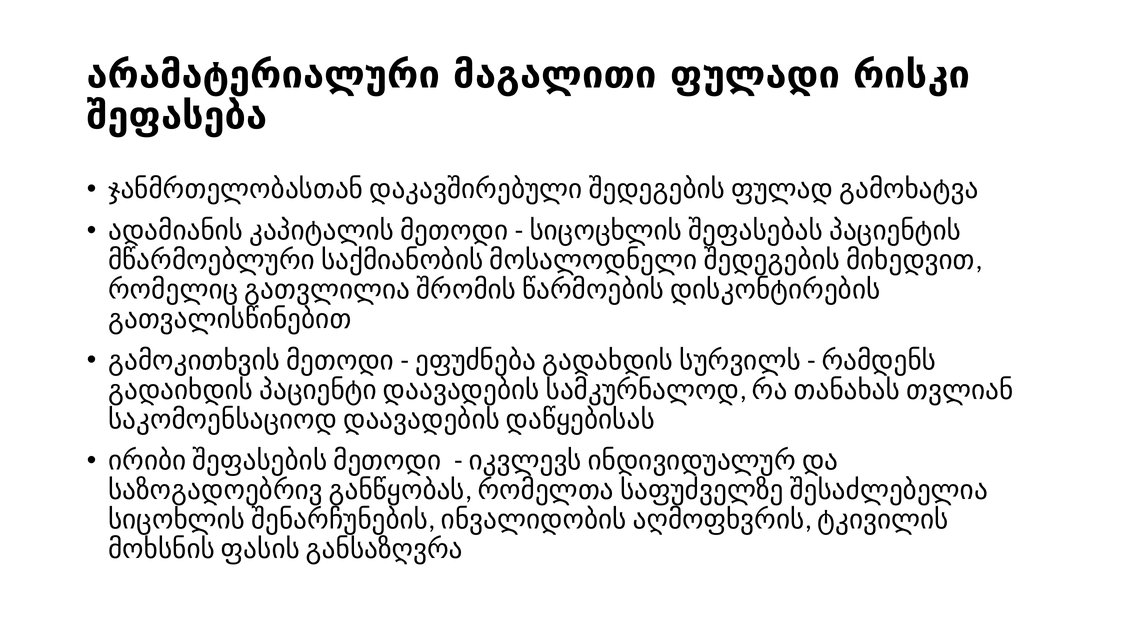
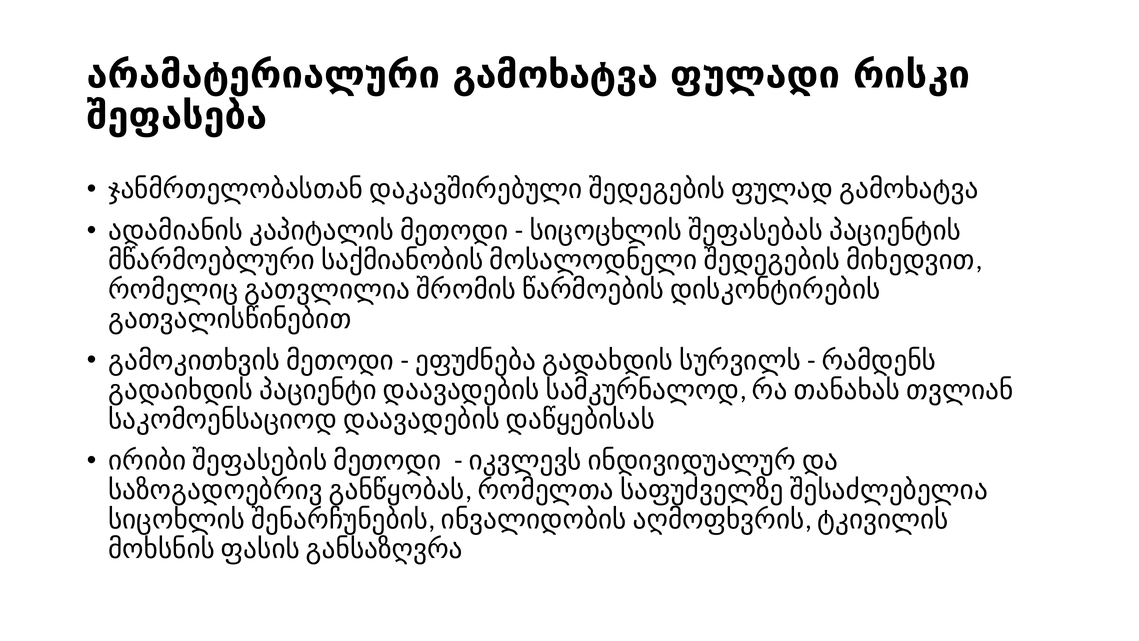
მაგალითი: მაგალითი -> გამოხატვა
